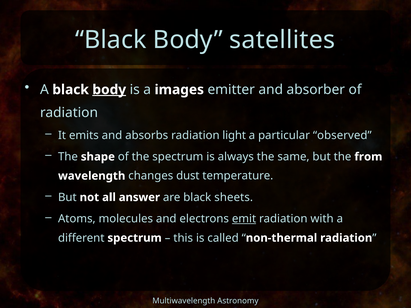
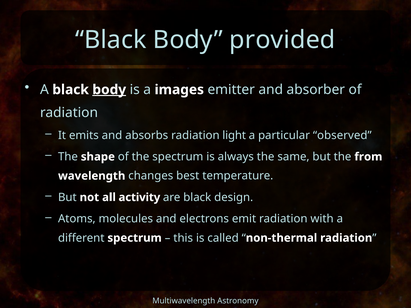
satellites: satellites -> provided
dust: dust -> best
answer: answer -> activity
sheets: sheets -> design
emit underline: present -> none
